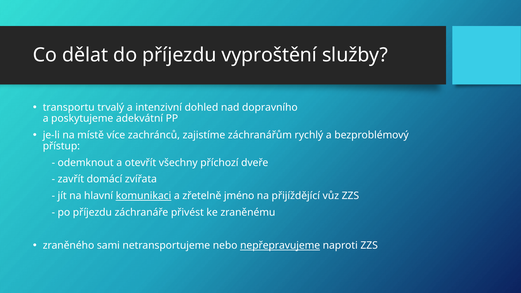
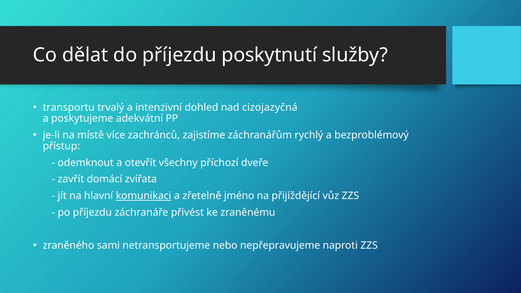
vyproštění: vyproštění -> poskytnutí
dopravního: dopravního -> cizojazyčná
nepřepravujeme underline: present -> none
